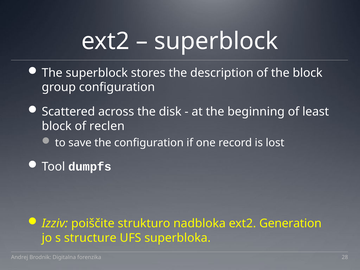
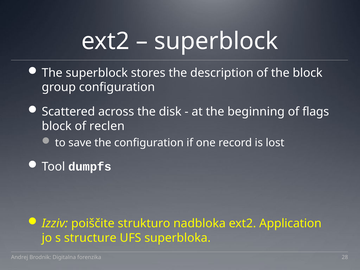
least: least -> flags
Generation: Generation -> Application
